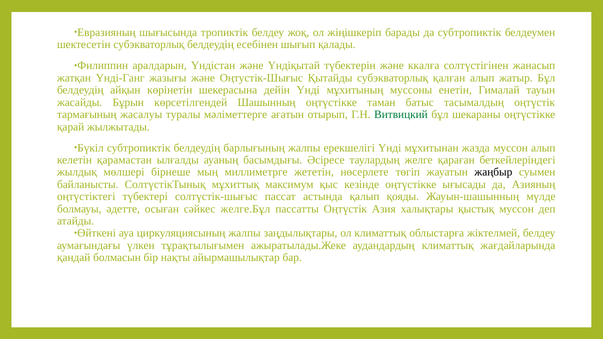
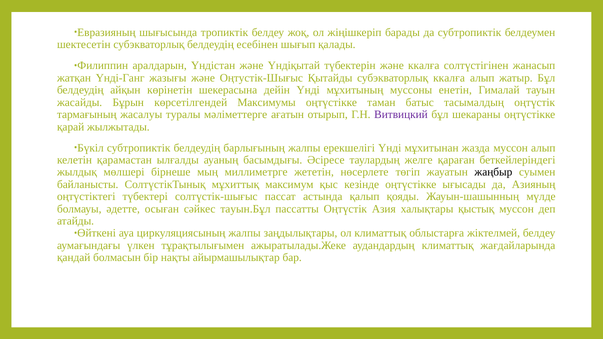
субэкваторлық қалған: қалған -> ккалға
Шашынның: Шашынның -> Максимумы
Витвицкий colour: green -> purple
желге.Бұл: желге.Бұл -> тауын.Бұл
